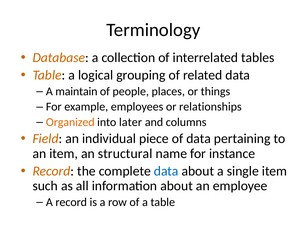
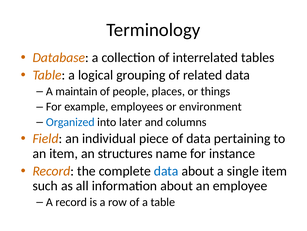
relationships: relationships -> environment
Organized colour: orange -> blue
structural: structural -> structures
